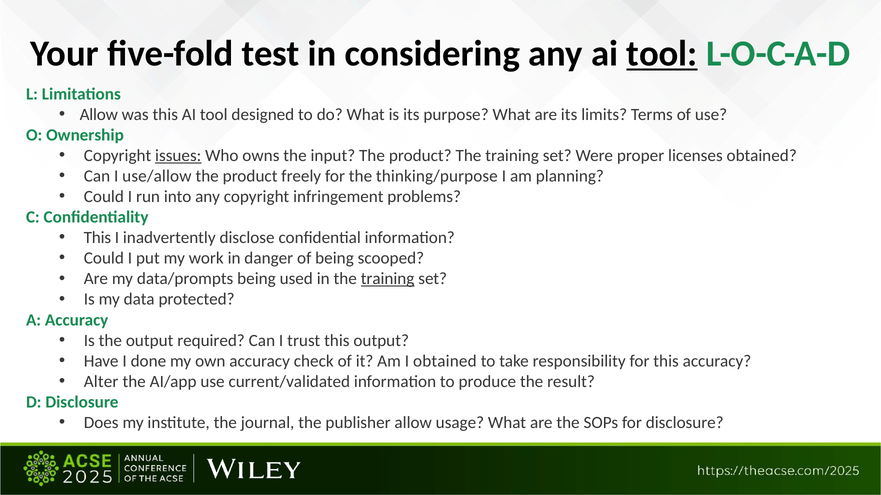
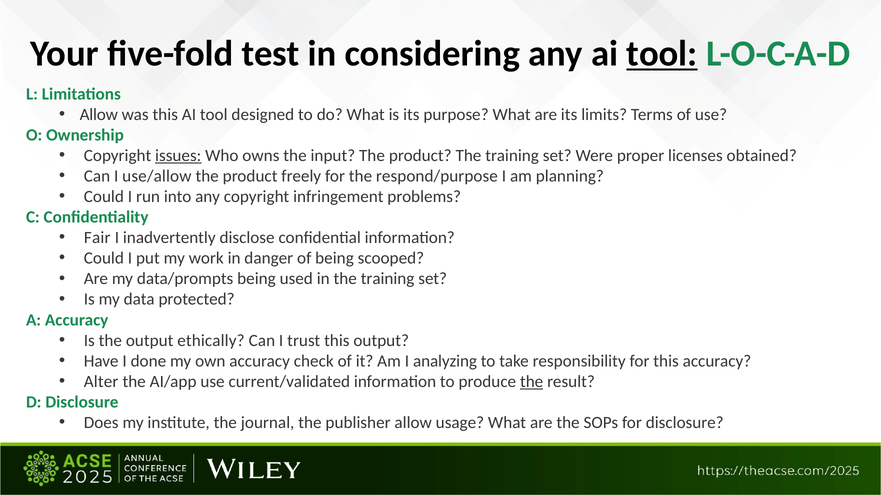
thinking/purpose: thinking/purpose -> respond/purpose
This at (97, 238): This -> Fair
training at (388, 279) underline: present -> none
required: required -> ethically
I obtained: obtained -> analyzing
the at (532, 382) underline: none -> present
